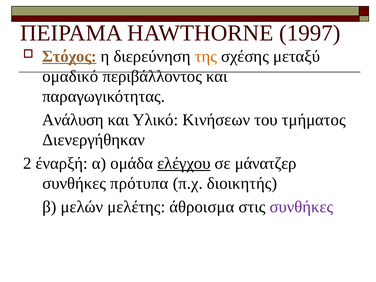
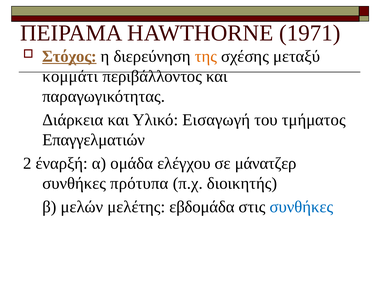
1997: 1997 -> 1971
ομαδικό: ομαδικό -> κομμάτι
Ανάλυση: Ανάλυση -> Διάρκεια
Κινήσεων: Κινήσεων -> Εισαγωγή
Διενεργήθηκαν: Διενεργήθηκαν -> Επαγγελματιών
ελέγχου underline: present -> none
άθροισμα: άθροισμα -> εβδομάδα
συνθήκες at (301, 207) colour: purple -> blue
